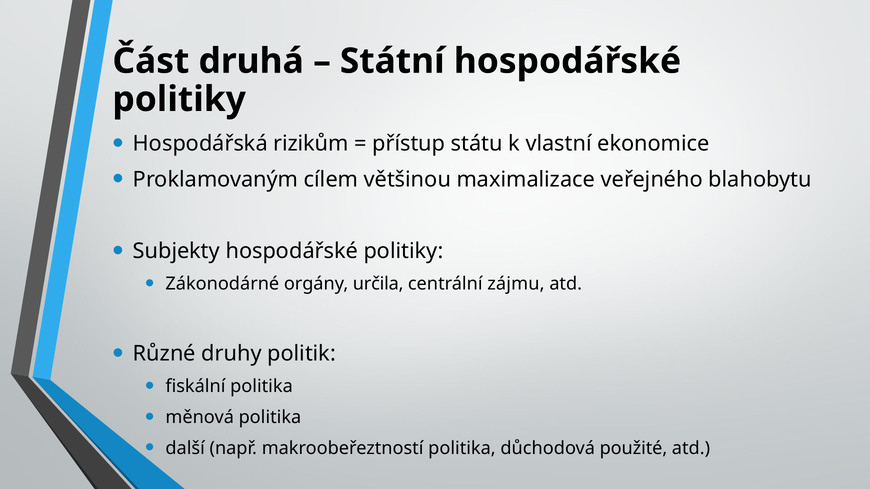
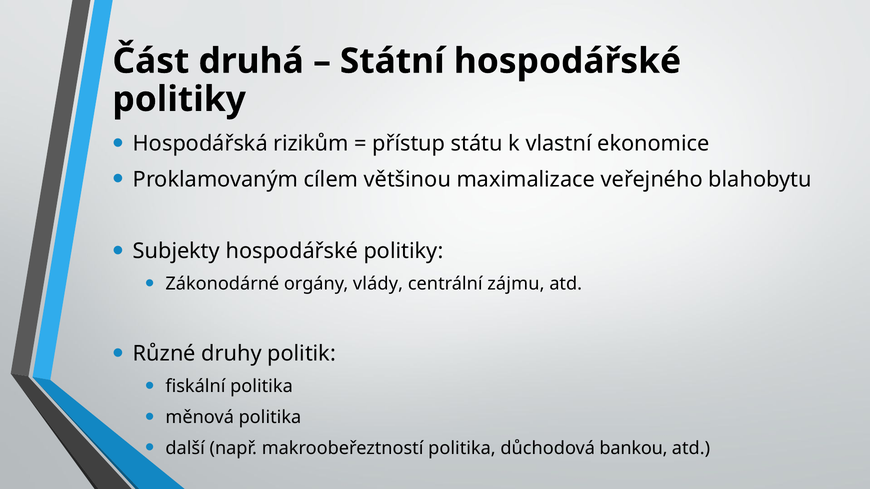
určila: určila -> vlády
použité: použité -> bankou
